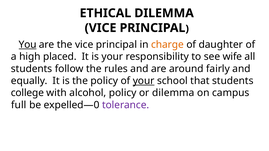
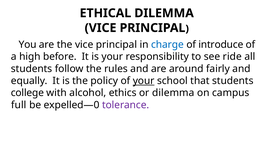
You underline: present -> none
charge colour: orange -> blue
daughter: daughter -> introduce
placed: placed -> before
wife: wife -> ride
alcohol policy: policy -> ethics
